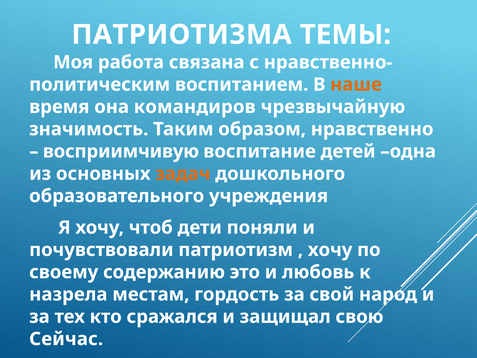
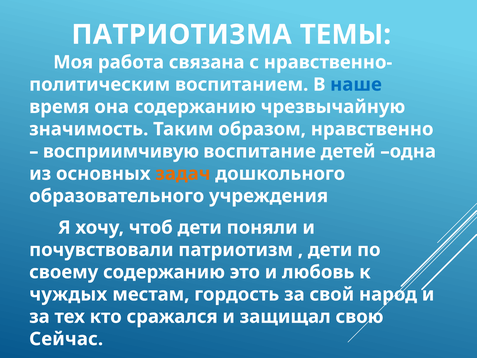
наше colour: orange -> blue
она командиров: командиров -> содержанию
хочу at (330, 250): хочу -> дети
назрела: назрела -> чуждых
